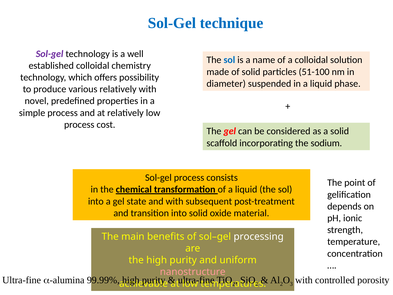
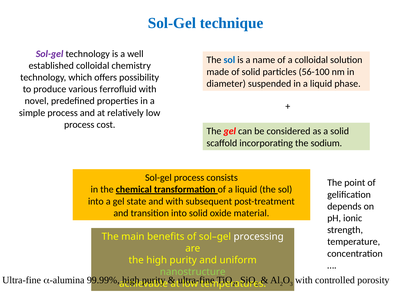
51-100: 51-100 -> 56-100
various relatively: relatively -> ferrofluid
nanostructure colour: pink -> light green
